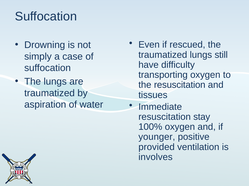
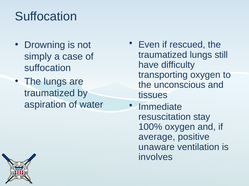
the resuscitation: resuscitation -> unconscious
younger: younger -> average
provided: provided -> unaware
